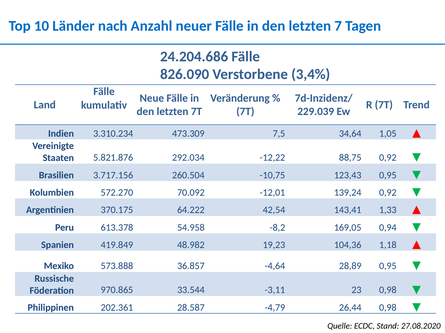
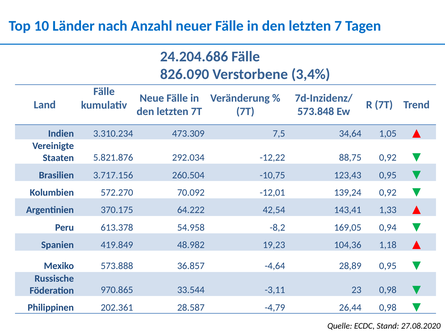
229.039: 229.039 -> 573.848
